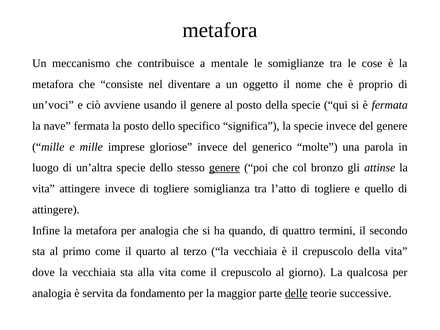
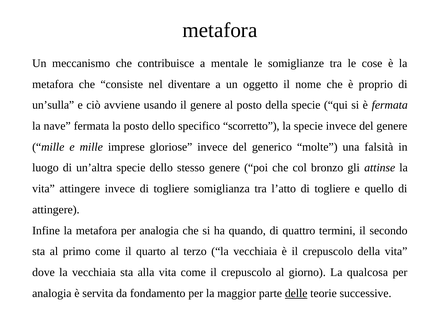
un’voci: un’voci -> un’sulla
significa: significa -> scorretto
parola: parola -> falsità
genere at (224, 168) underline: present -> none
